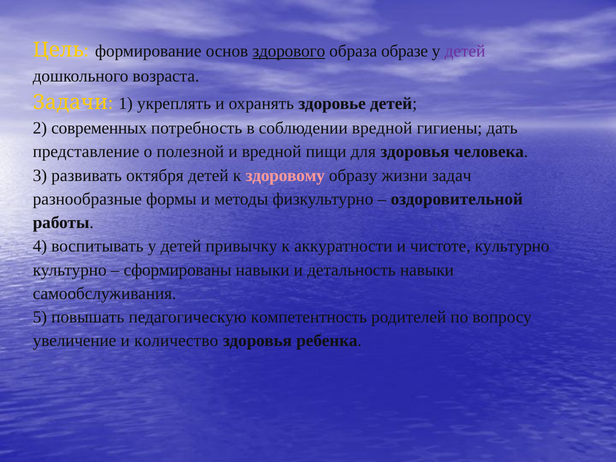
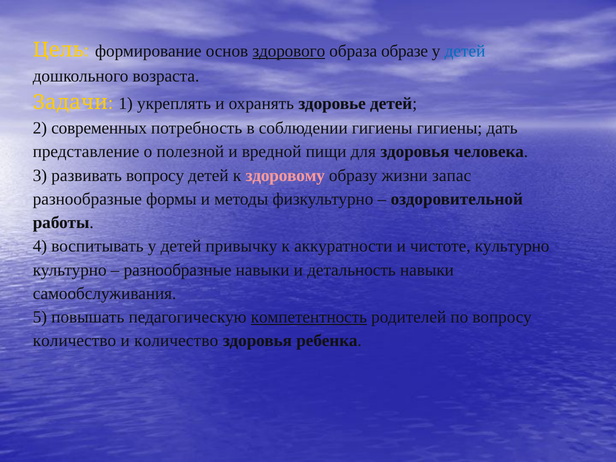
детей at (465, 51) colour: purple -> blue
соблюдении вредной: вредной -> гигиены
развивать октября: октября -> вопросу
задач: задач -> запас
сформированы at (178, 270): сформированы -> разнообразные
компетентность underline: none -> present
увеличение at (75, 341): увеличение -> количество
